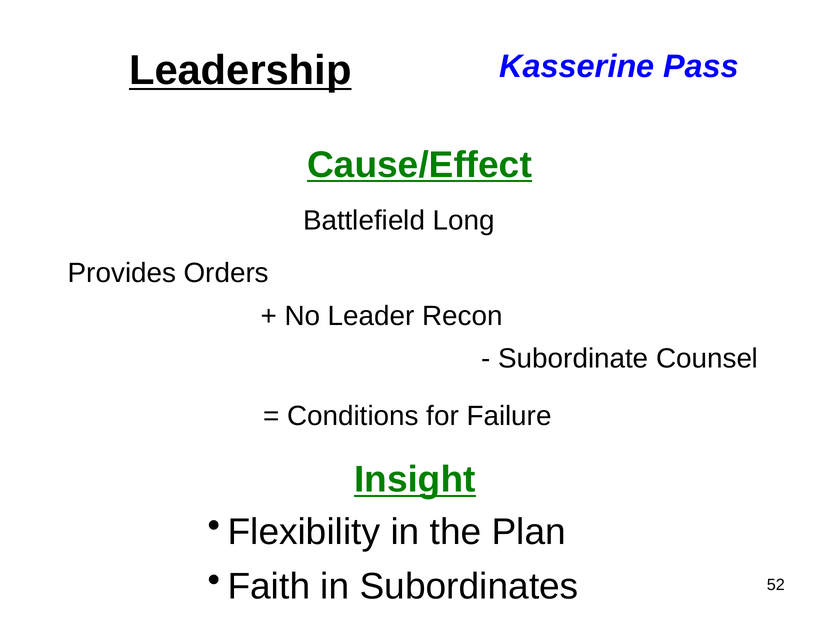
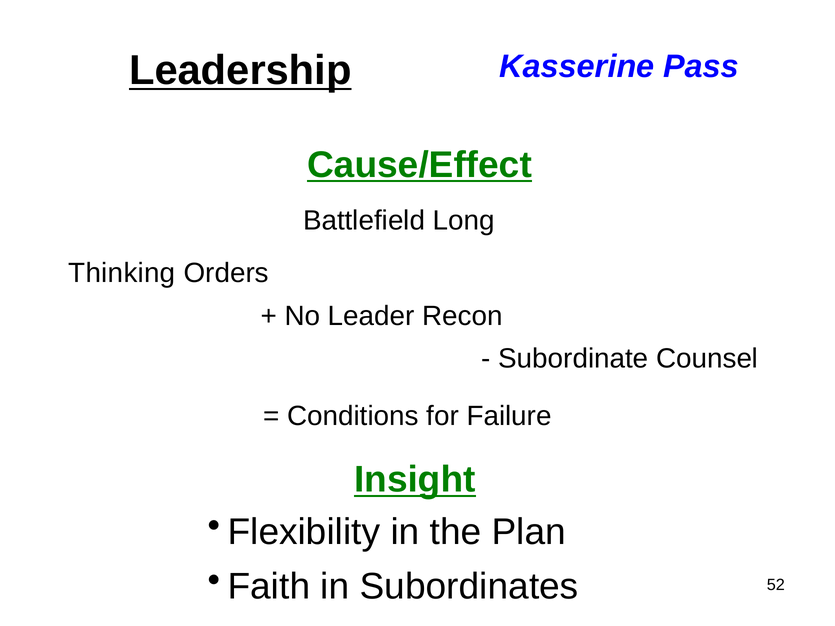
Provides: Provides -> Thinking
